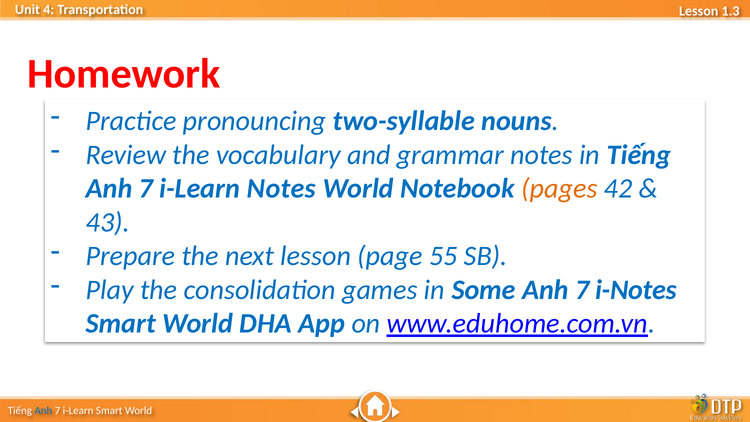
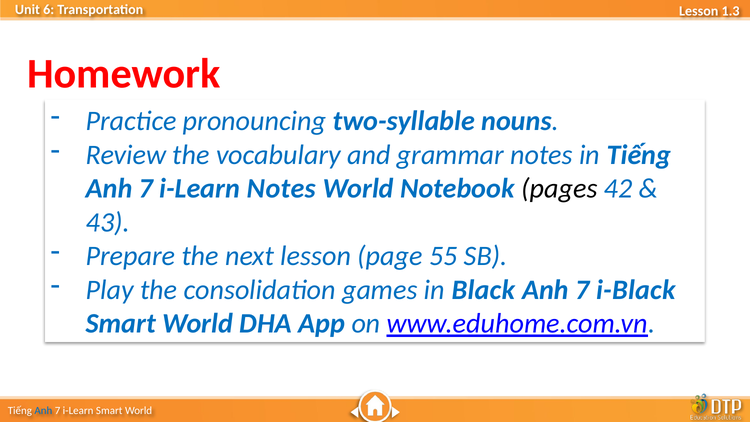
4: 4 -> 6
pages colour: orange -> black
Some: Some -> Black
i-Notes: i-Notes -> i-Black
